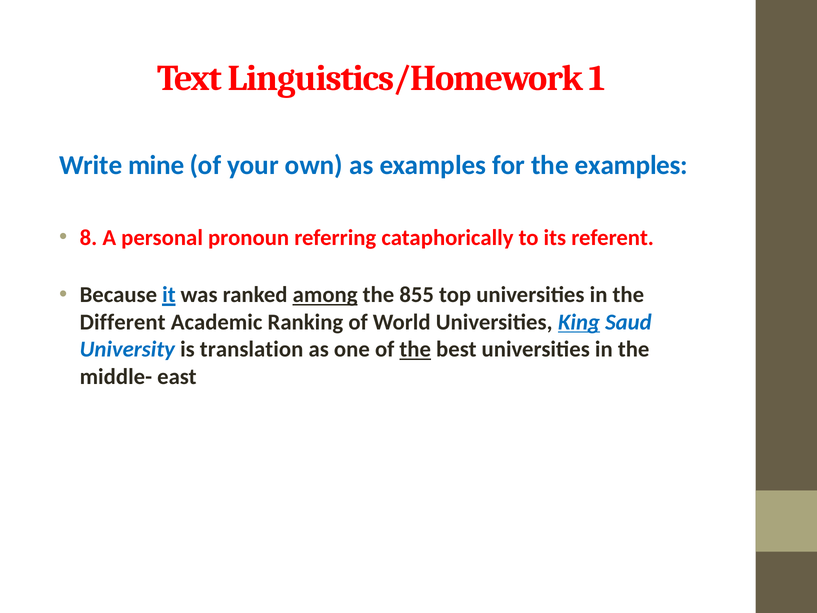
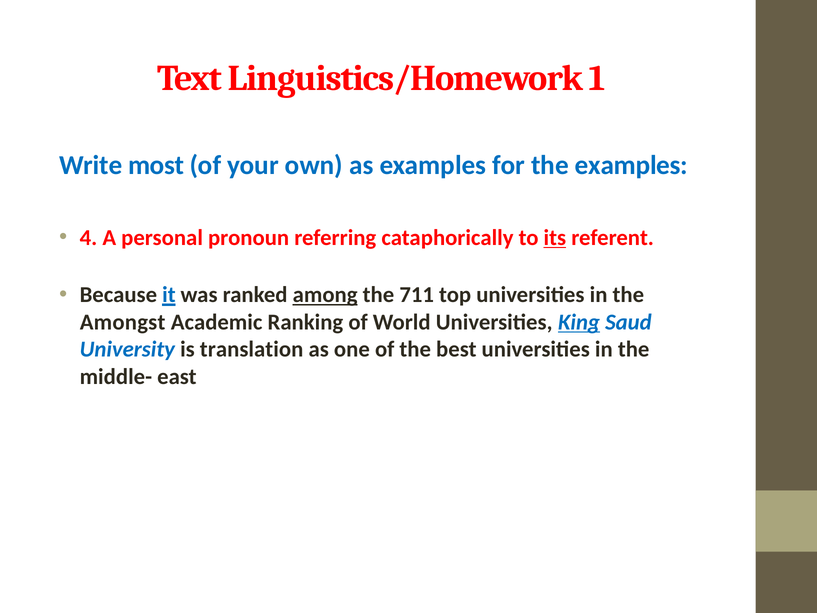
mine: mine -> most
8: 8 -> 4
its underline: none -> present
855: 855 -> 711
Different: Different -> Amongst
the at (415, 349) underline: present -> none
